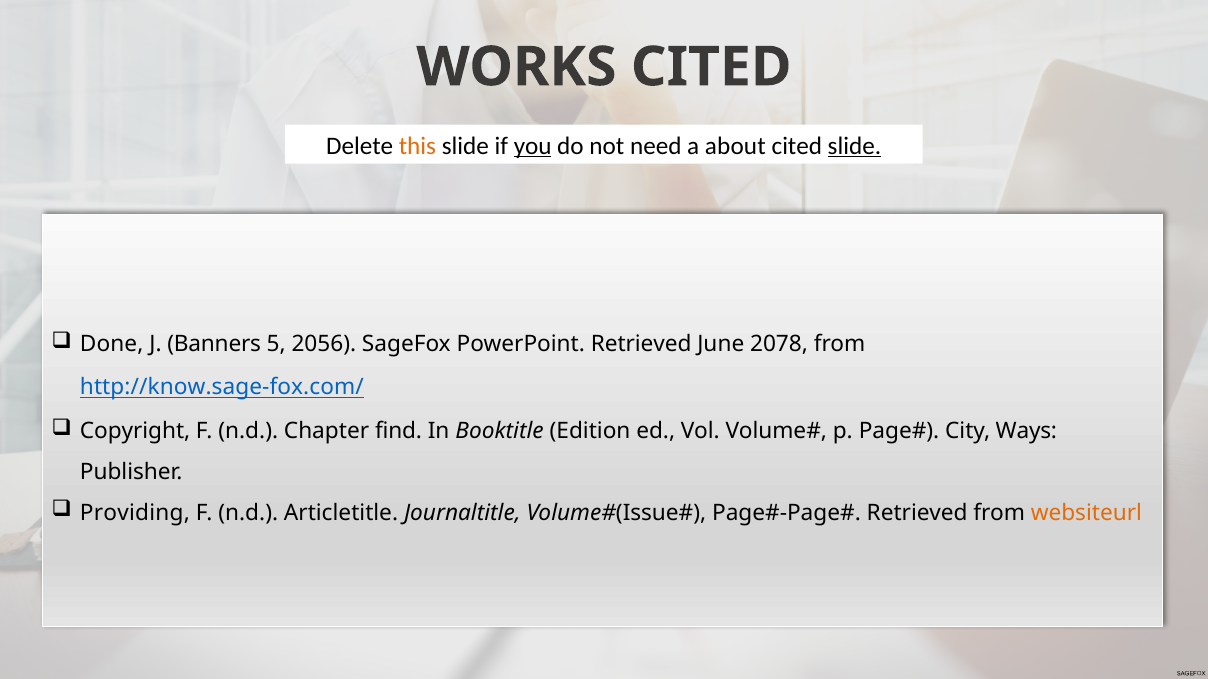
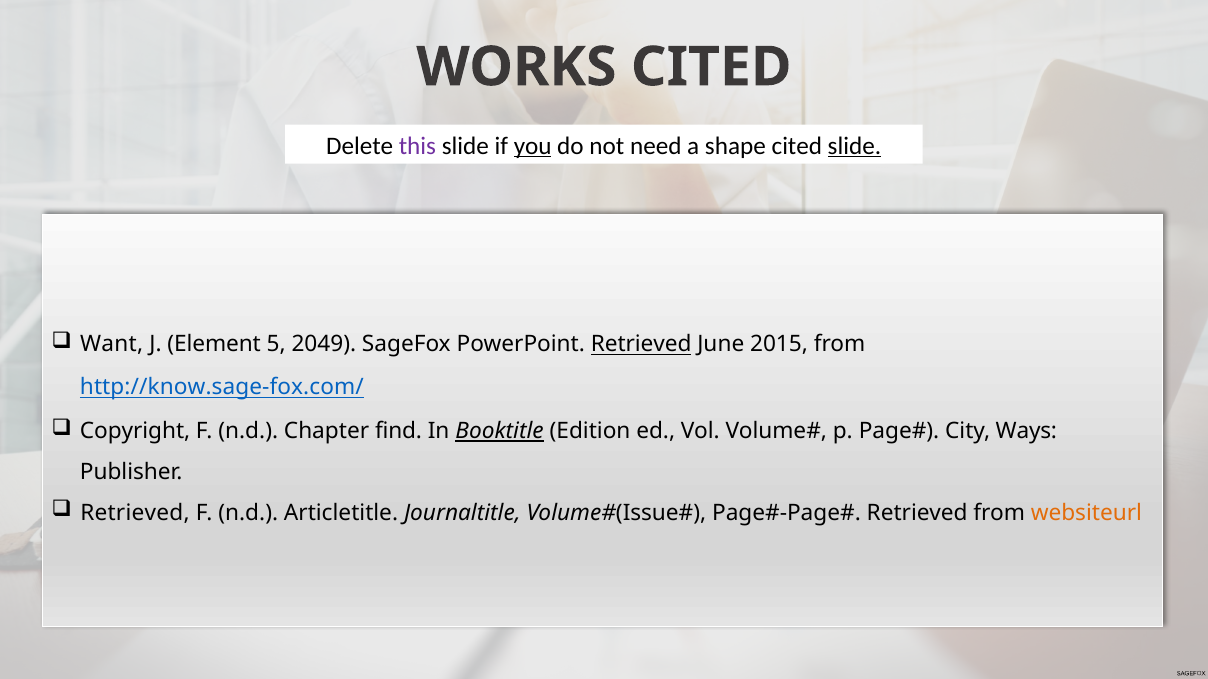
this colour: orange -> purple
about: about -> shape
Done: Done -> Want
Banners: Banners -> Element
2056: 2056 -> 2049
Retrieved at (641, 345) underline: none -> present
2078: 2078 -> 2015
Booktitle underline: none -> present
Providing at (135, 513): Providing -> Retrieved
